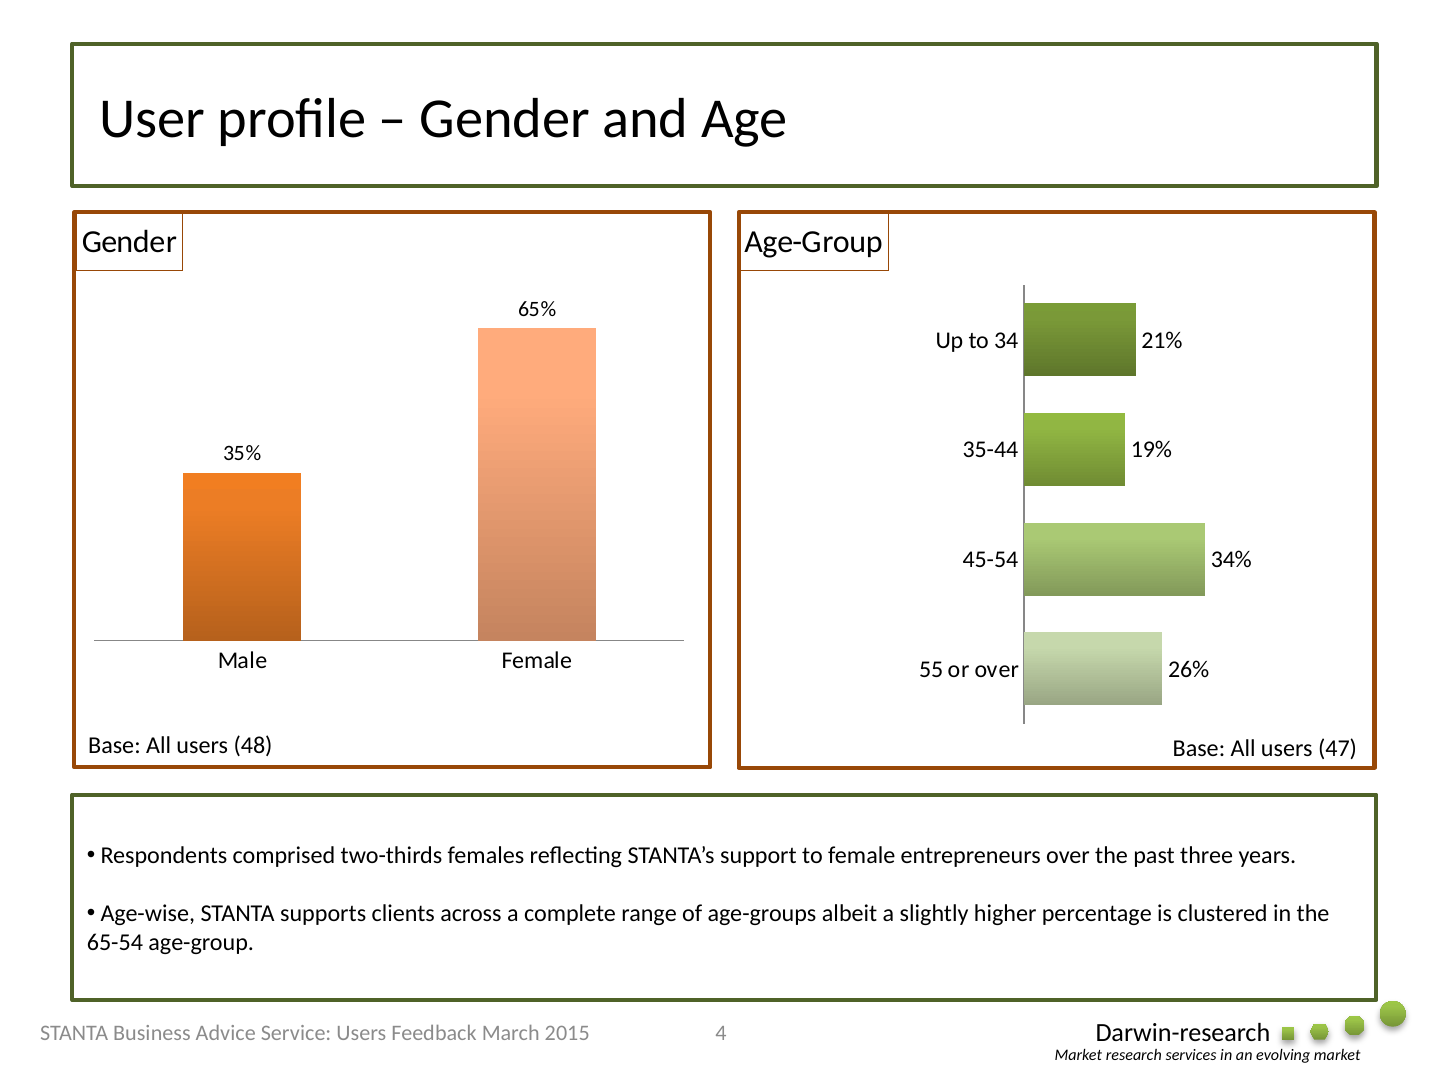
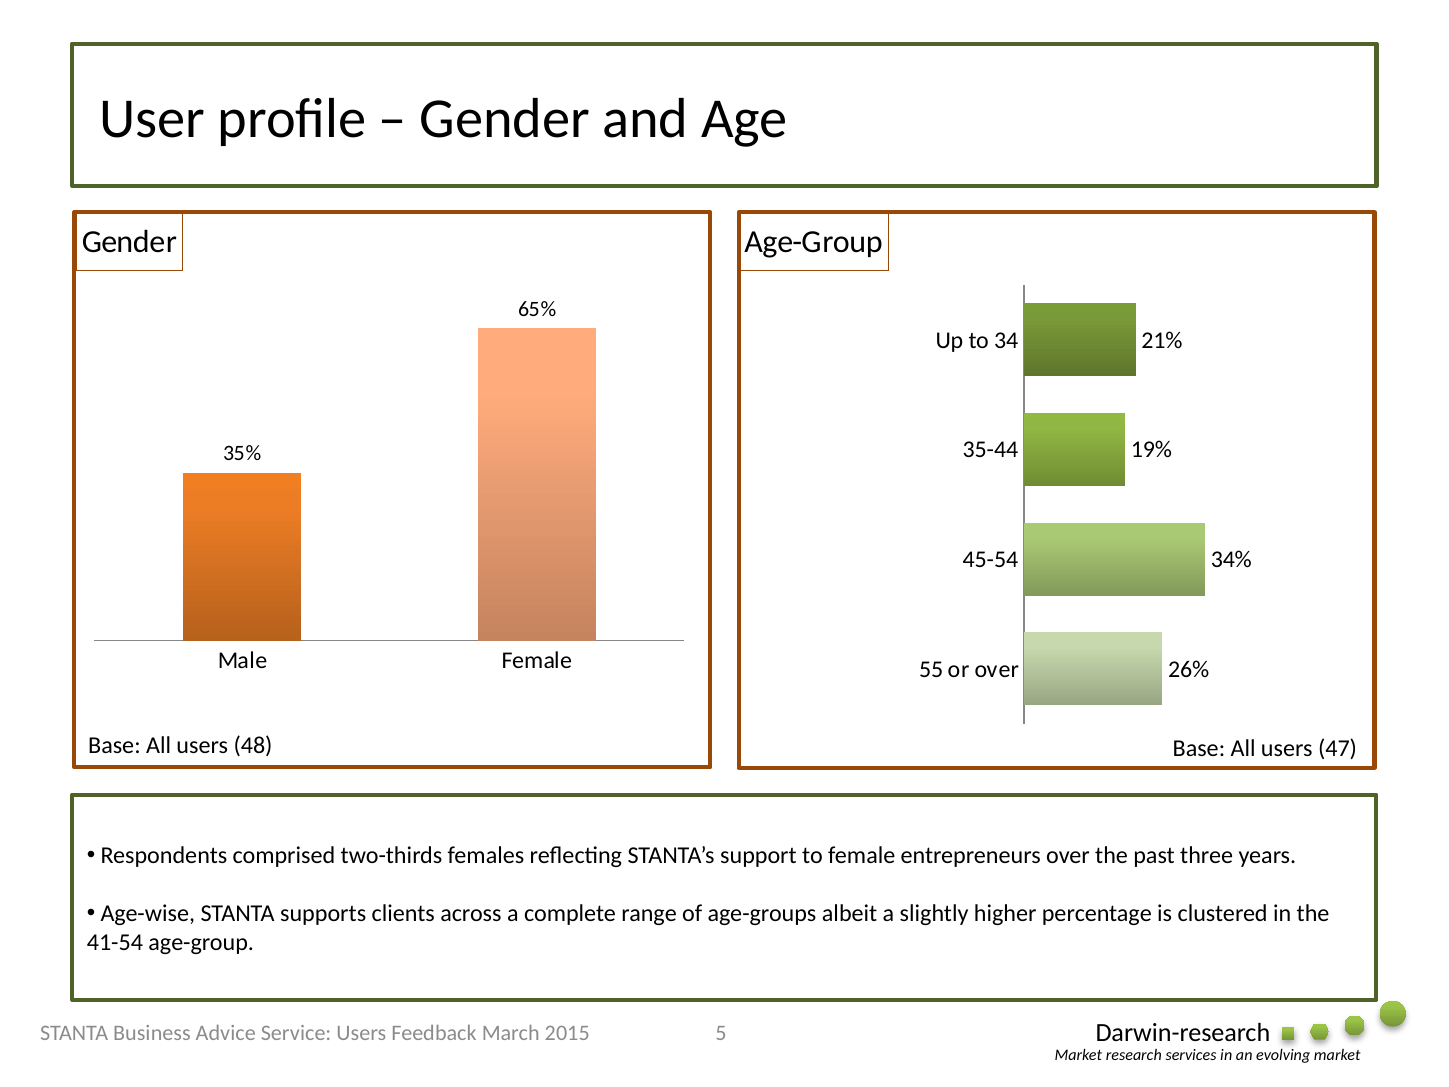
65-54: 65-54 -> 41-54
4: 4 -> 5
